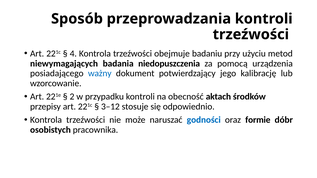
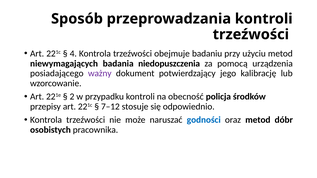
ważny colour: blue -> purple
aktach: aktach -> policja
3–12: 3–12 -> 7–12
oraz formie: formie -> metod
